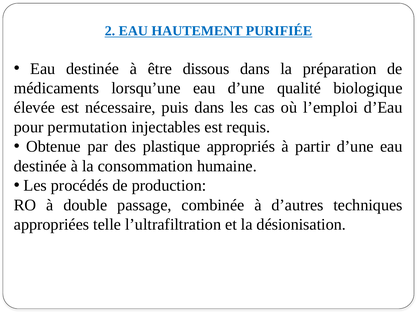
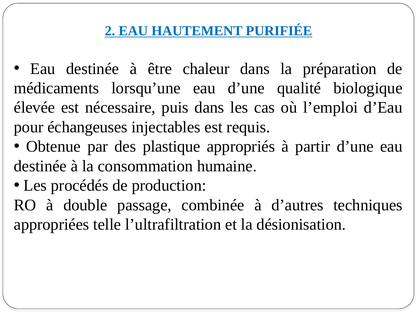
dissous: dissous -> chaleur
permutation: permutation -> échangeuses
